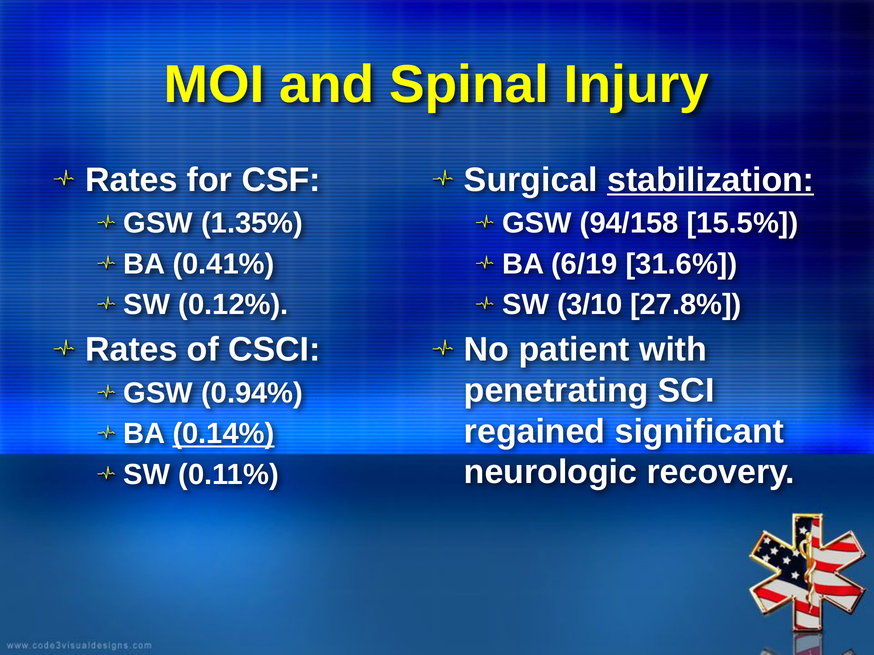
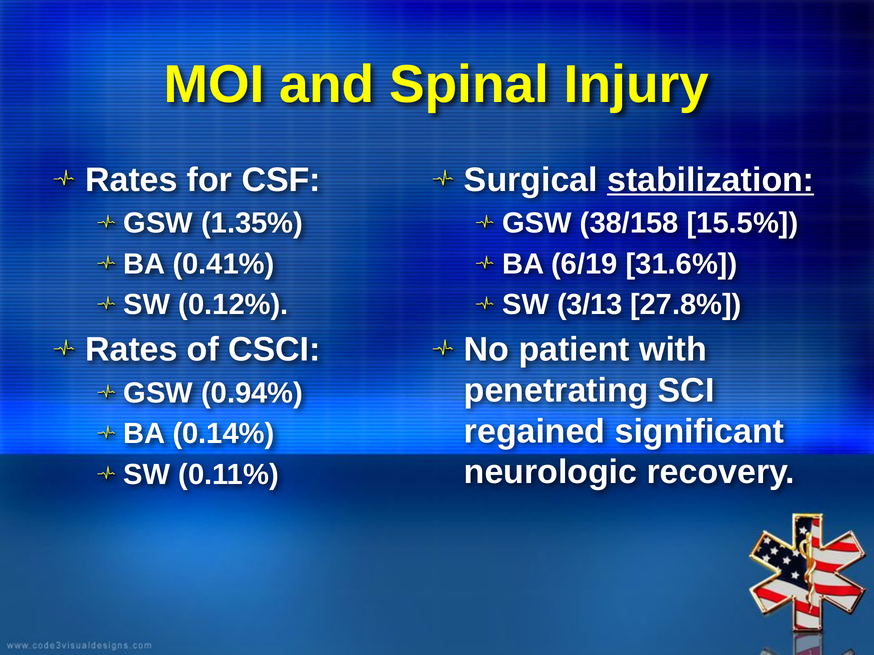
94/158: 94/158 -> 38/158
3/10: 3/10 -> 3/13
0.14% underline: present -> none
